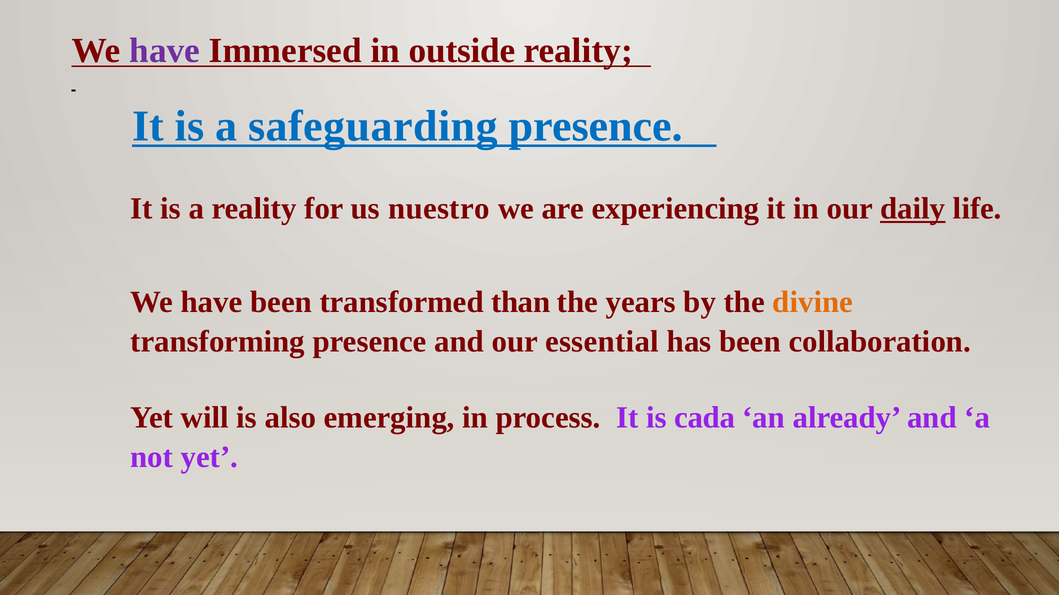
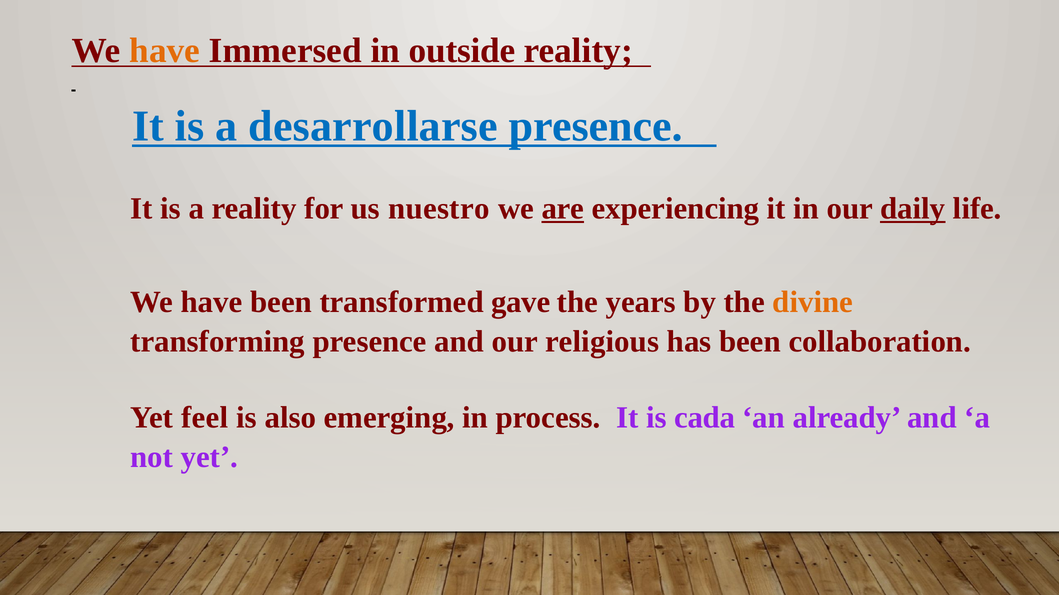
have at (165, 51) colour: purple -> orange
safeguarding: safeguarding -> desarrollarse
are underline: none -> present
than: than -> gave
essential: essential -> religious
will: will -> feel
